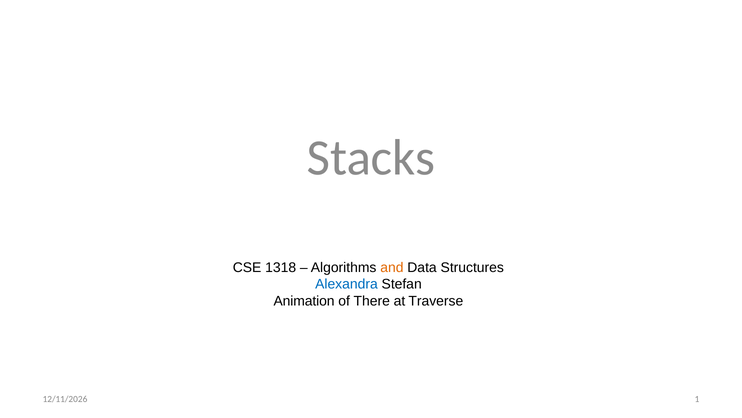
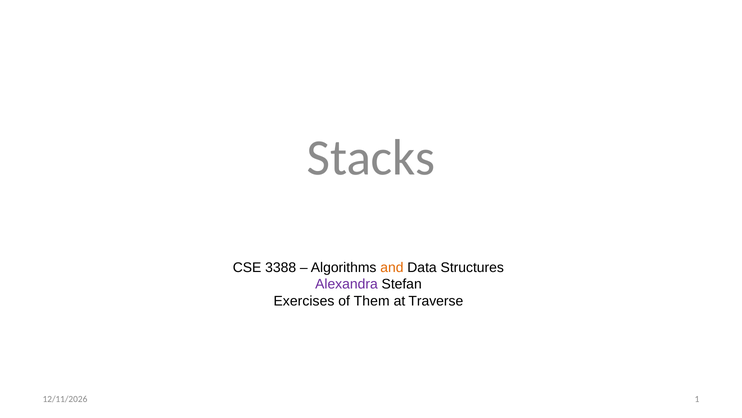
1318: 1318 -> 3388
Alexandra colour: blue -> purple
Animation: Animation -> Exercises
There: There -> Them
